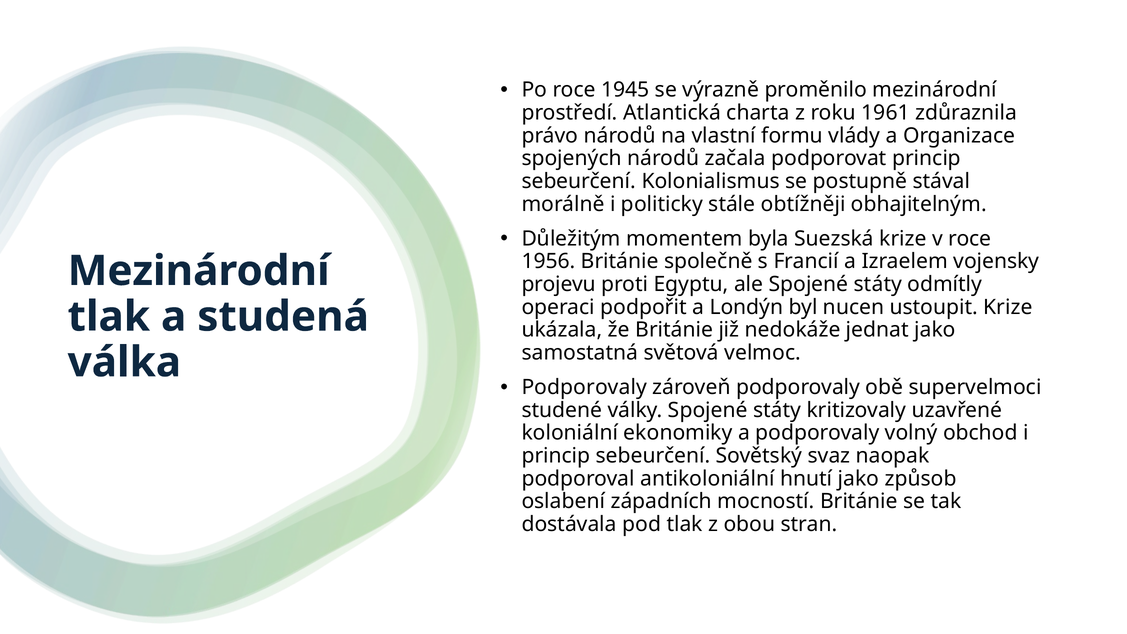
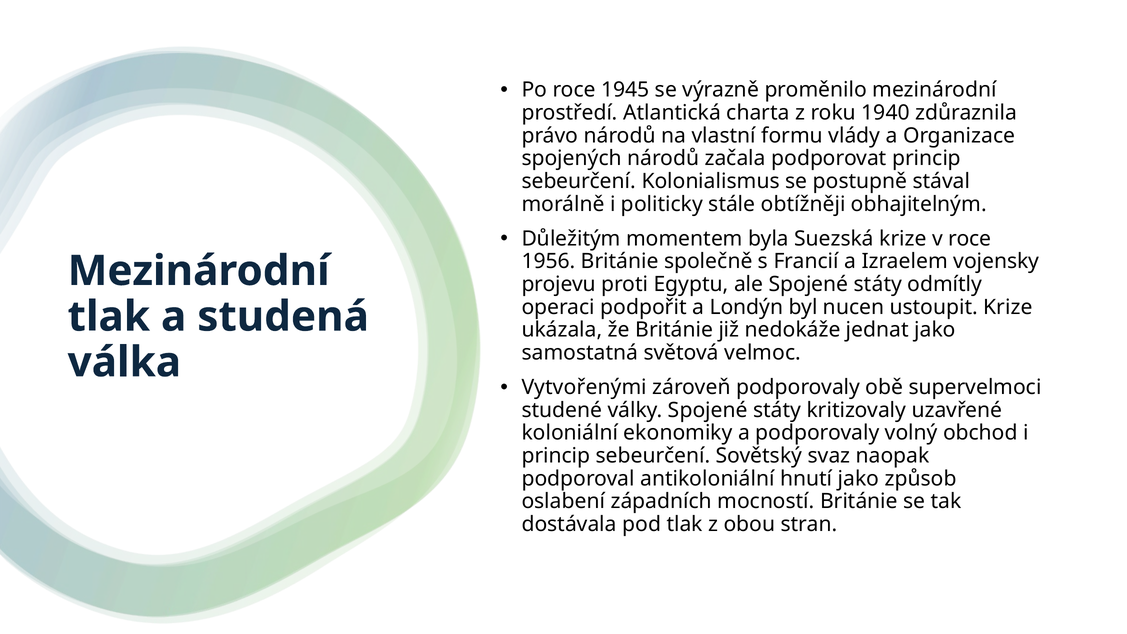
1961: 1961 -> 1940
Podporovaly at (584, 387): Podporovaly -> Vytvořenými
